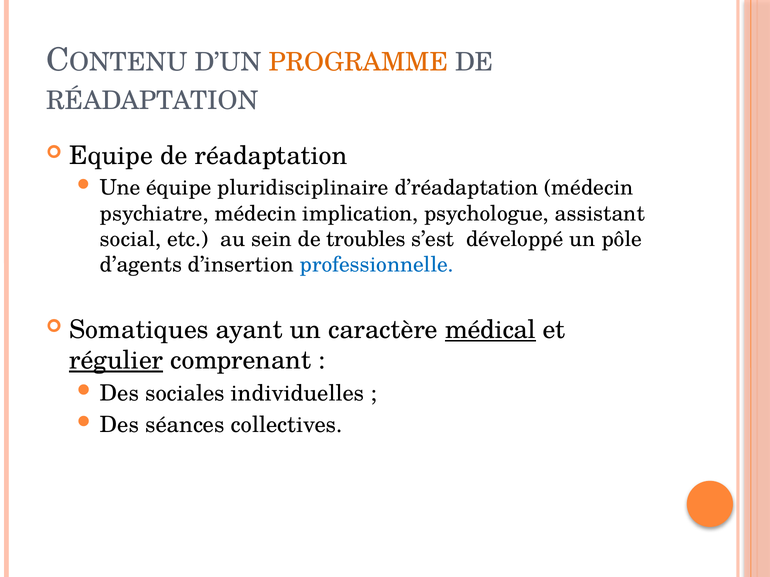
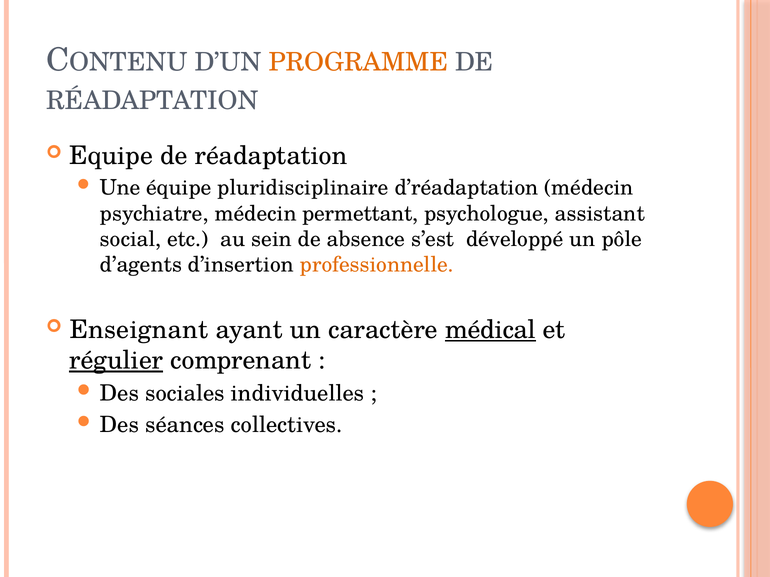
implication: implication -> permettant
troubles: troubles -> absence
professionnelle colour: blue -> orange
Somatiques: Somatiques -> Enseignant
